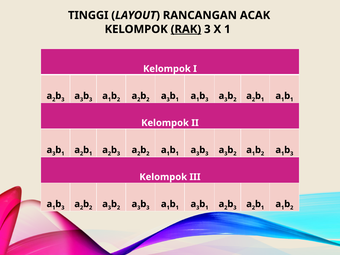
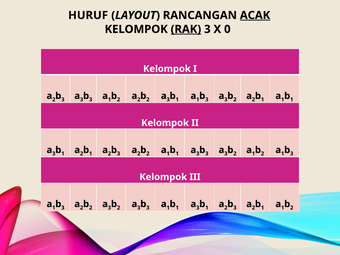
TINGGI: TINGGI -> HURUF
ACAK underline: none -> present
X 1: 1 -> 0
